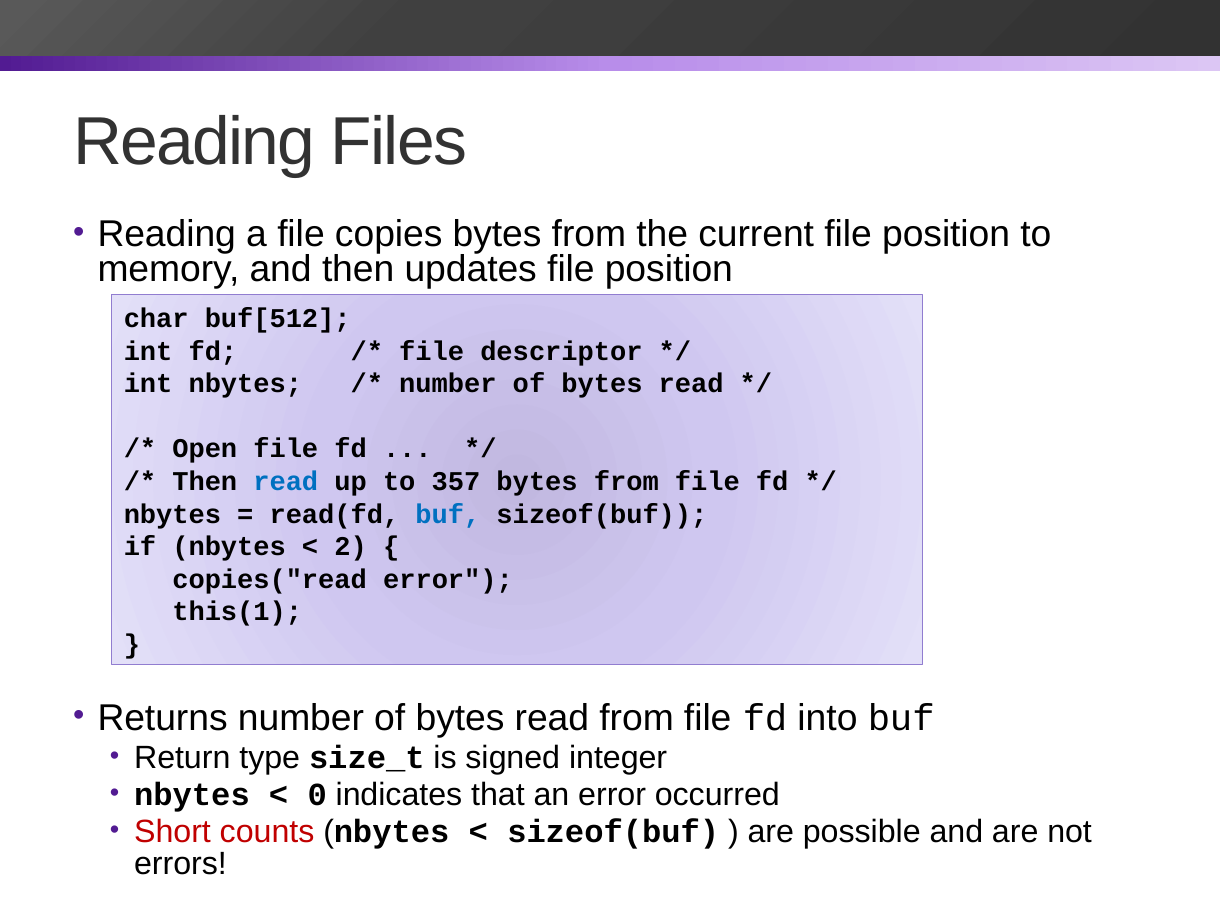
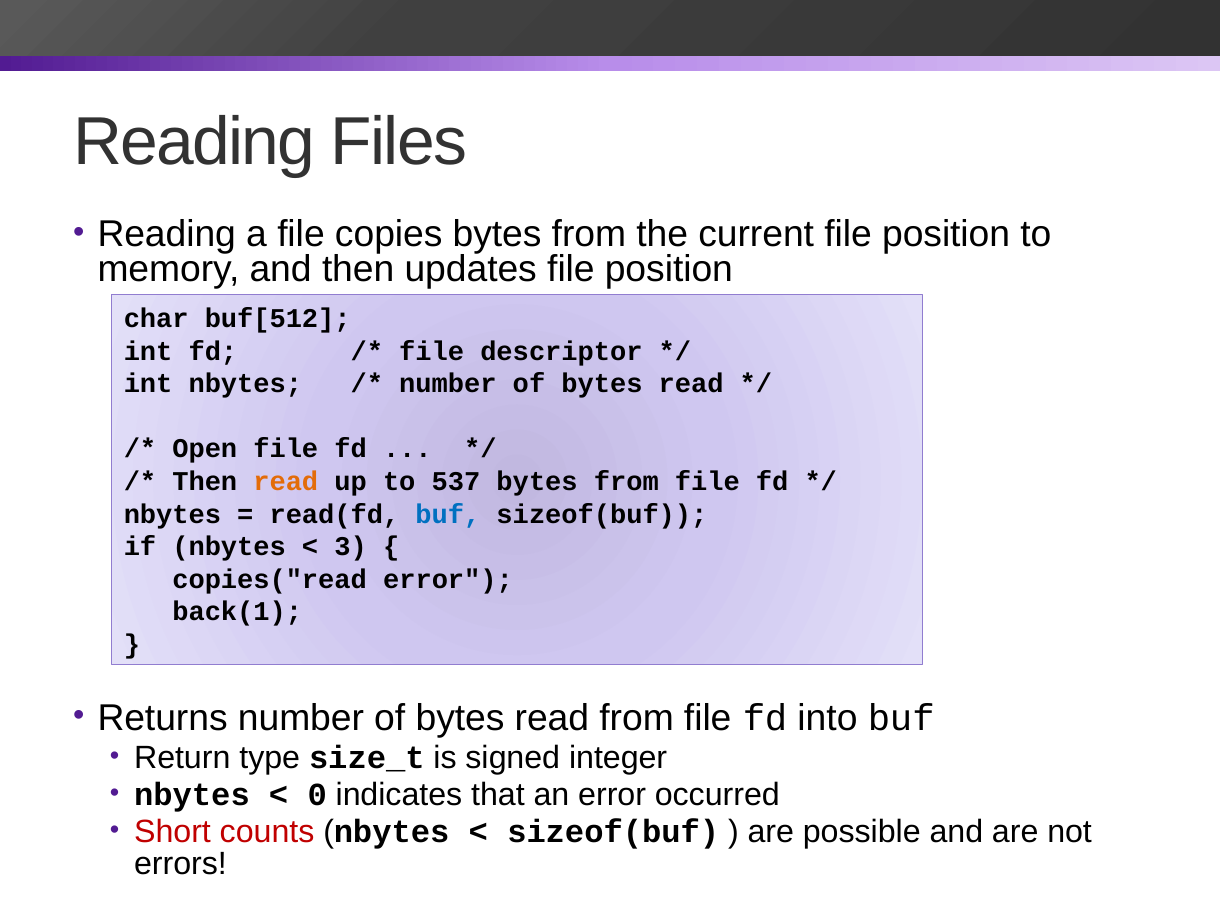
read at (286, 482) colour: blue -> orange
357: 357 -> 537
2: 2 -> 3
this(1: this(1 -> back(1
